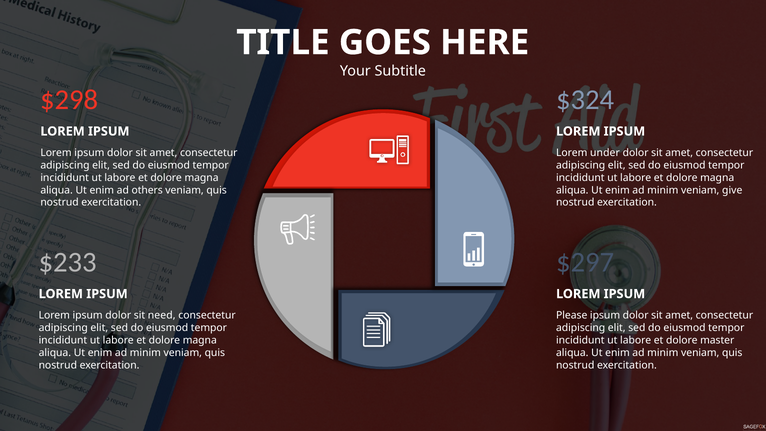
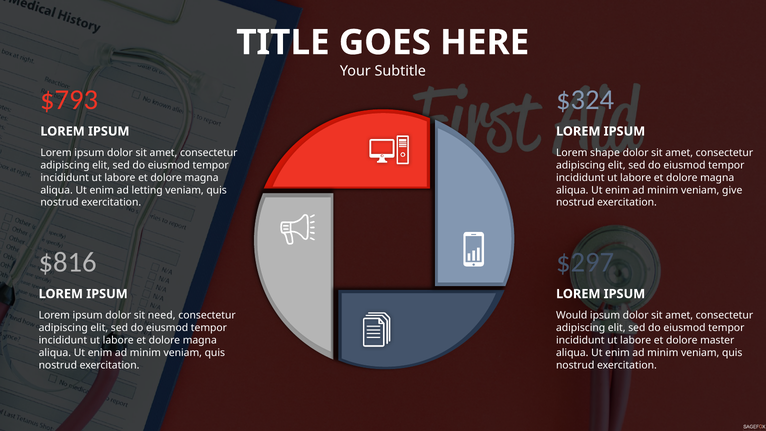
$298: $298 -> $793
under: under -> shape
others: others -> letting
$233: $233 -> $816
Please: Please -> Would
